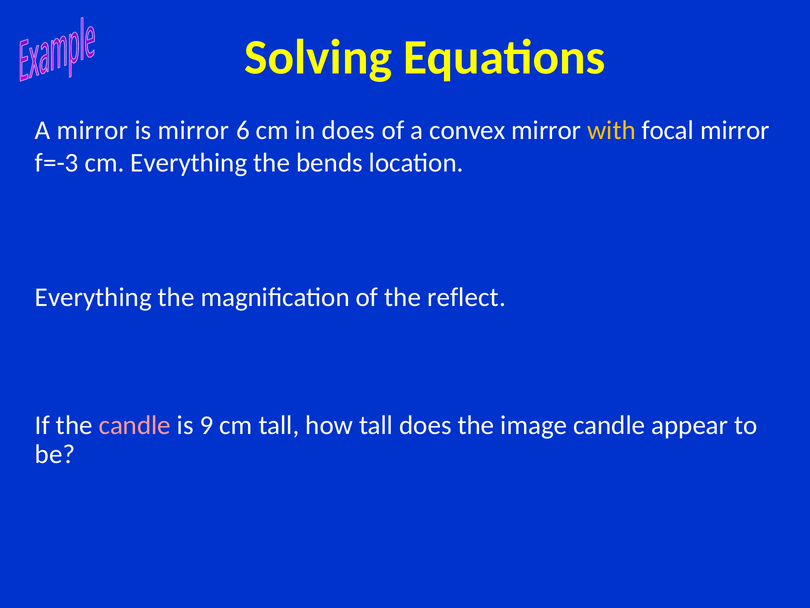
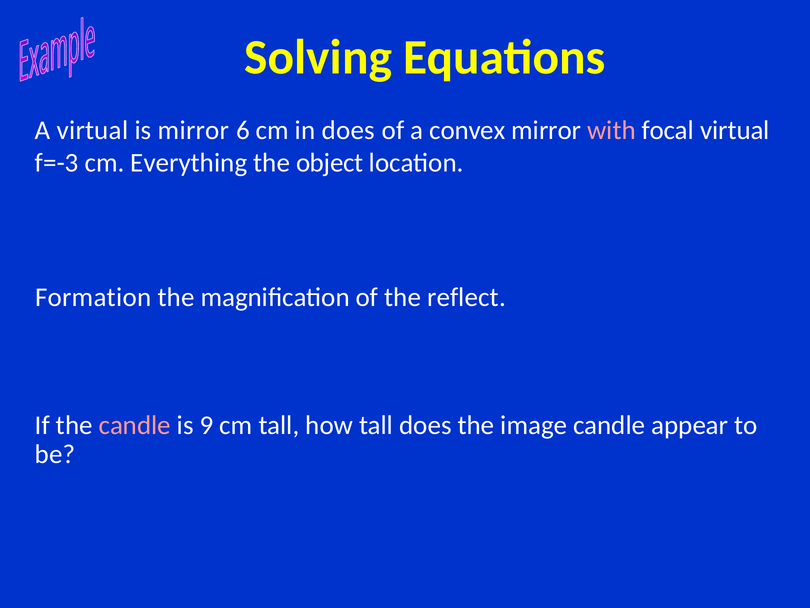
A mirror: mirror -> virtual
with colour: yellow -> pink
focal mirror: mirror -> virtual
bends: bends -> object
Everything at (93, 297): Everything -> Formation
